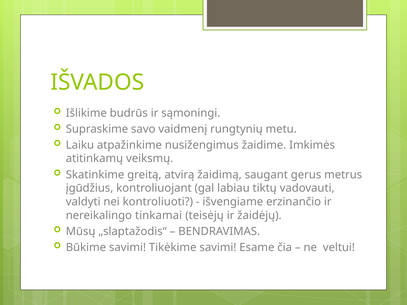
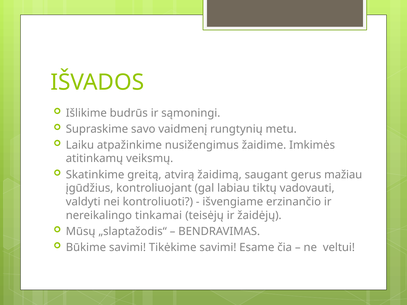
metrus: metrus -> mažiau
